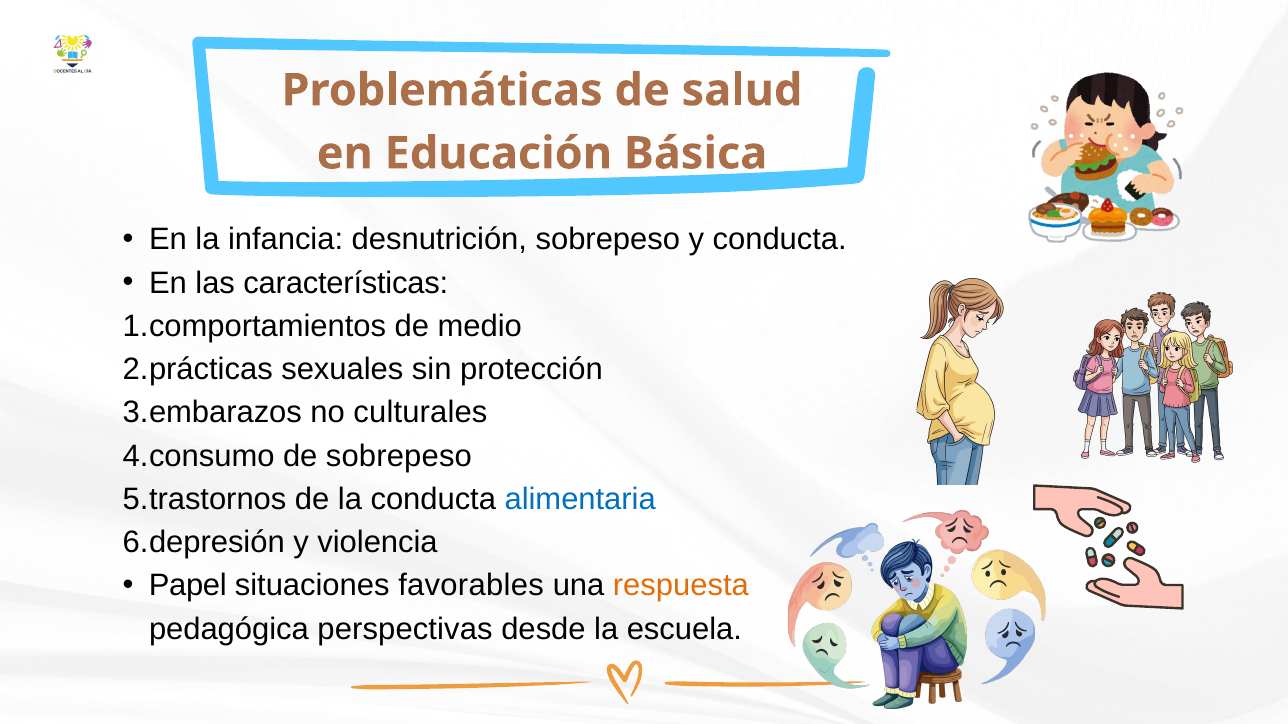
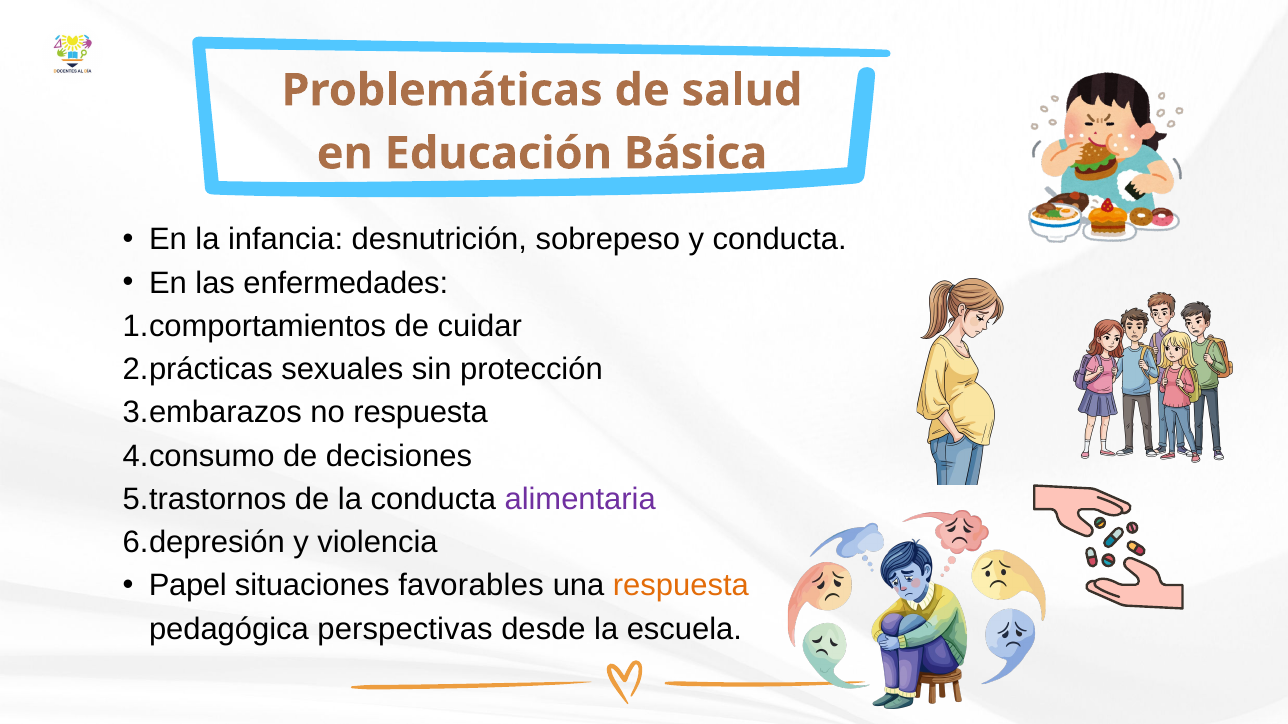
características: características -> enfermedades
medio: medio -> cuidar
no culturales: culturales -> respuesta
de sobrepeso: sobrepeso -> decisiones
alimentaria colour: blue -> purple
